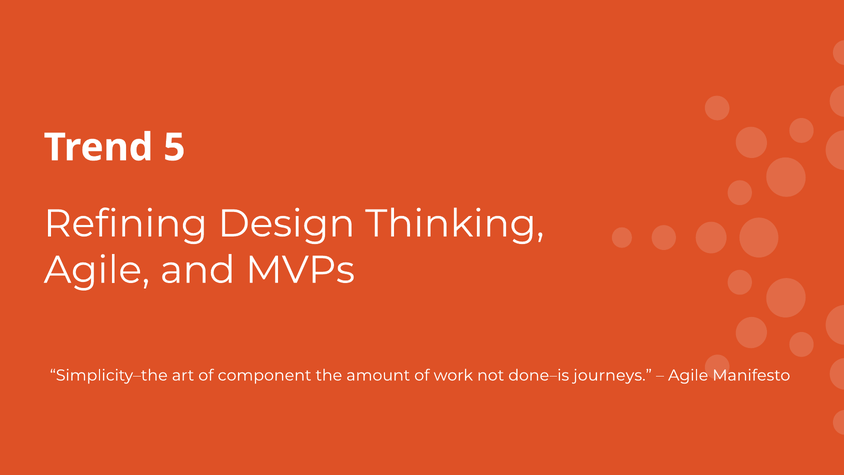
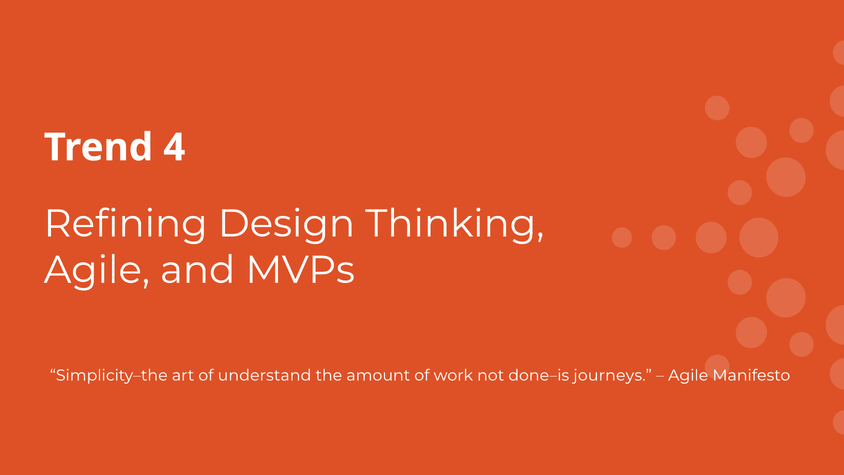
5: 5 -> 4
component: component -> understand
